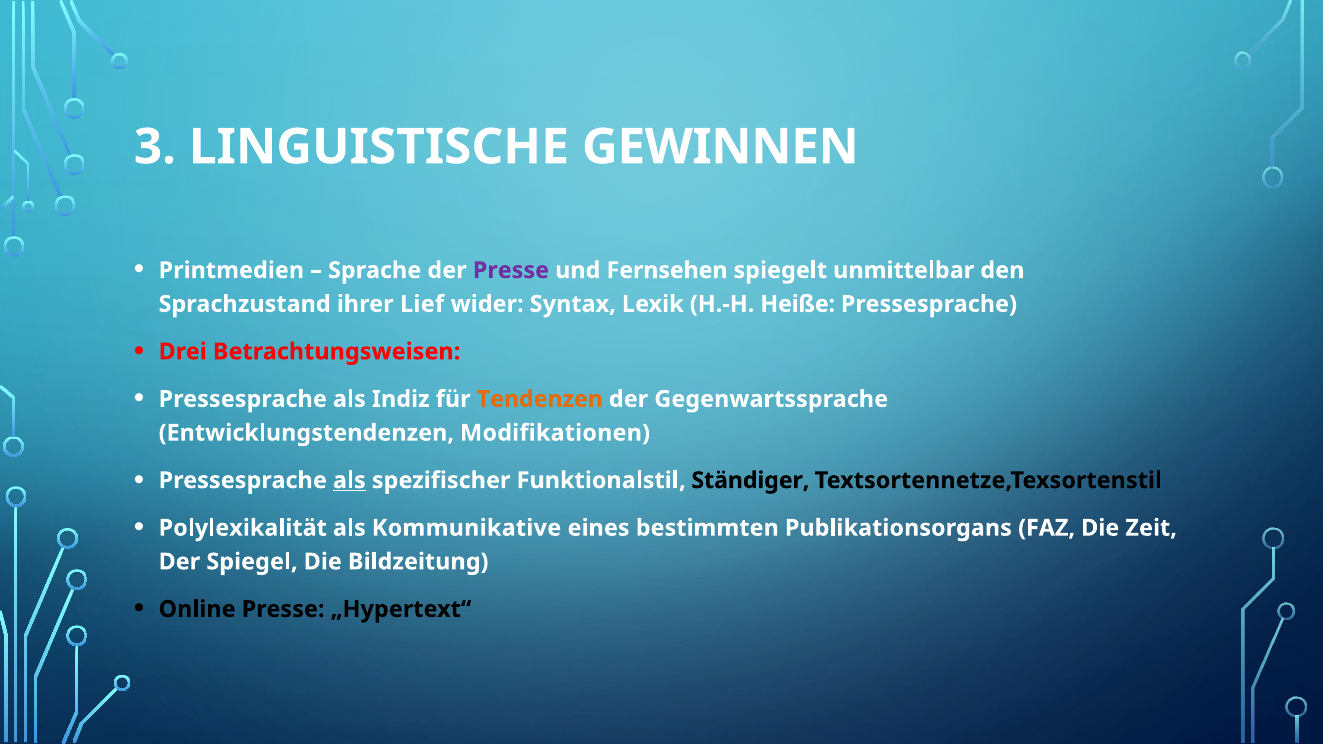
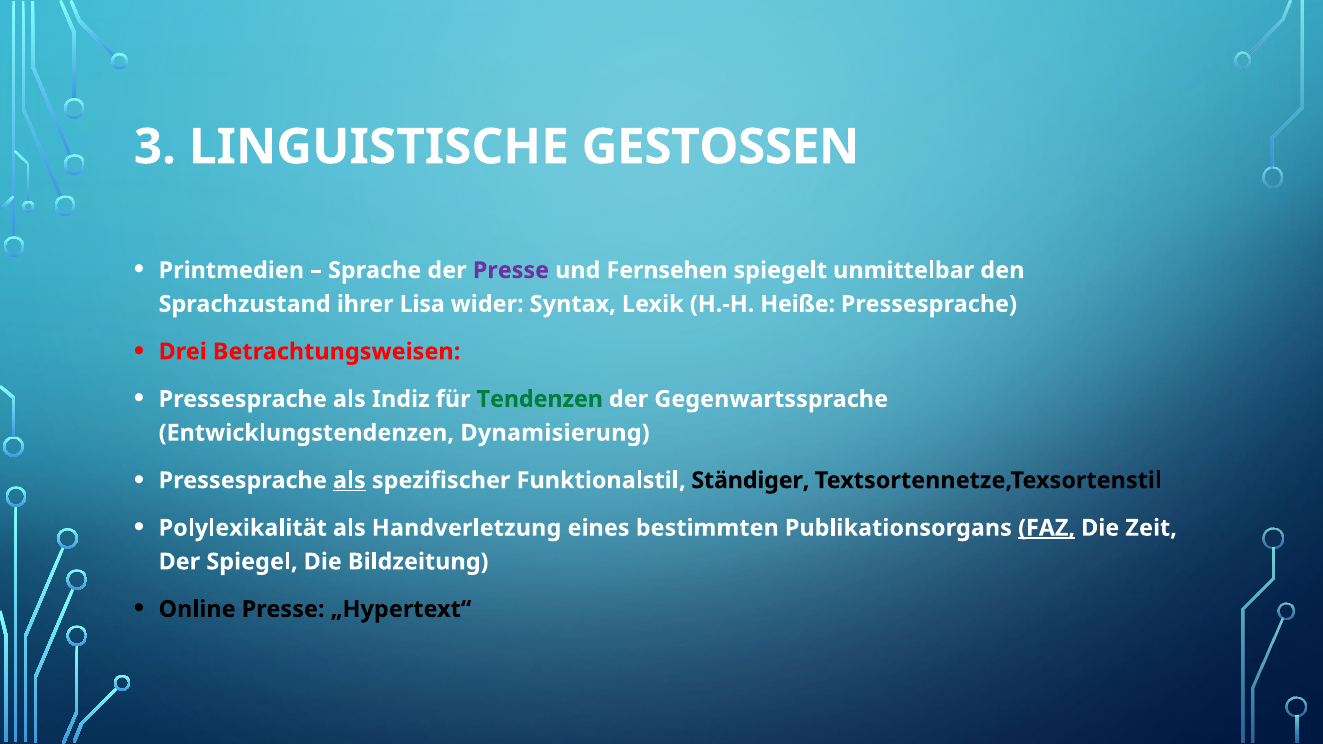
GEWINNEN: GEWINNEN -> GESTOSSEN
Lief: Lief -> Lisa
Tendenzen colour: orange -> green
Modifikationen: Modifikationen -> Dynamisierung
Kommunikative: Kommunikative -> Handverletzung
FAZ underline: none -> present
